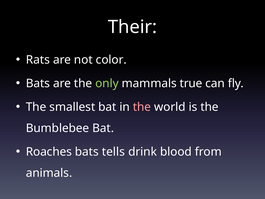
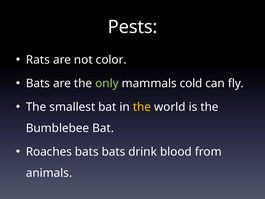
Their: Their -> Pests
true: true -> cold
the at (142, 107) colour: pink -> yellow
bats tells: tells -> bats
